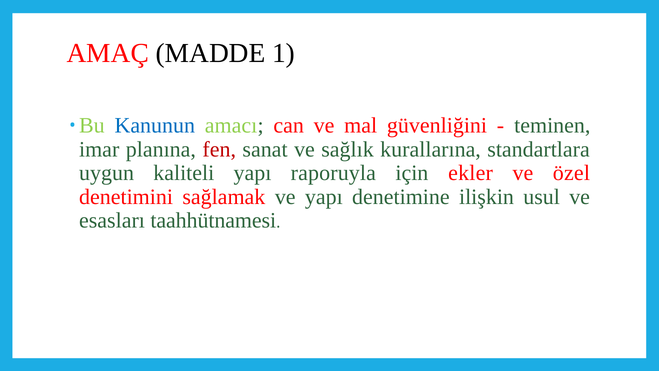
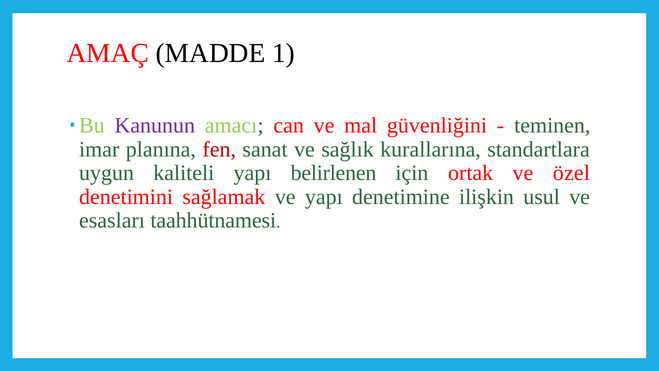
Kanunun colour: blue -> purple
raporuyla: raporuyla -> belirlenen
ekler: ekler -> ortak
